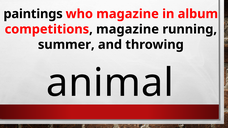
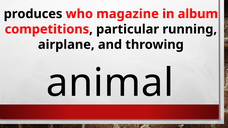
paintings: paintings -> produces
competitions magazine: magazine -> particular
summer: summer -> airplane
